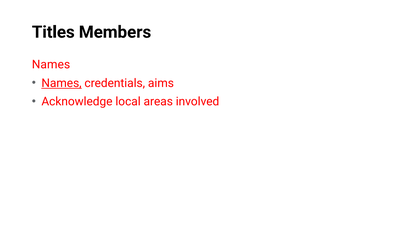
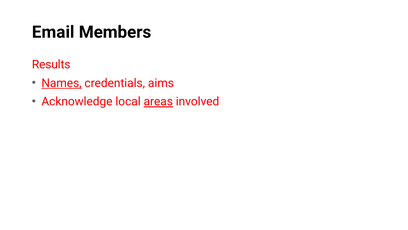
Titles: Titles -> Email
Names at (51, 64): Names -> Results
areas underline: none -> present
